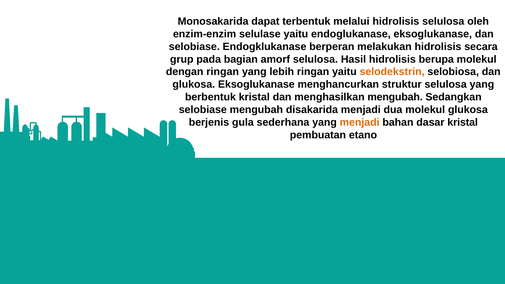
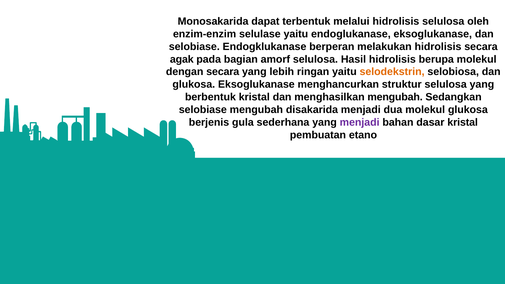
grup: grup -> agak
dengan ringan: ringan -> secara
menjadi at (360, 122) colour: orange -> purple
